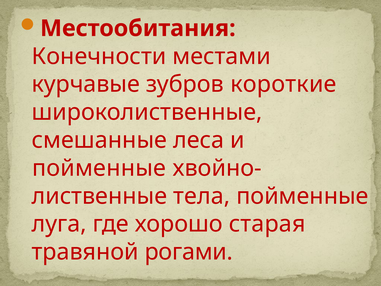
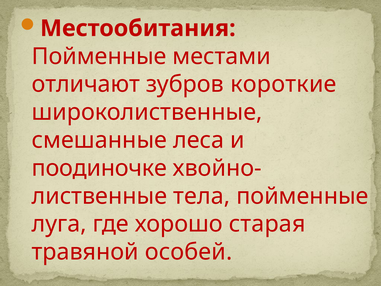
Конечности at (99, 56): Конечности -> Пойменные
курчавые: курчавые -> отличают
пойменные at (99, 168): пойменные -> поодиночке
рогами: рогами -> особей
